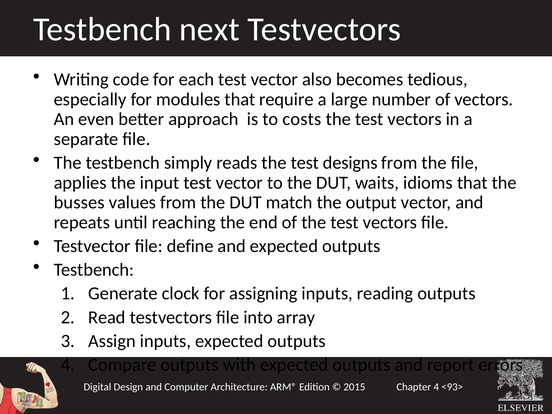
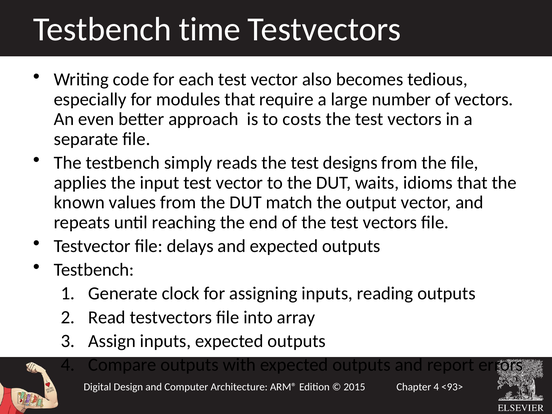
next: next -> time
busses: busses -> known
define: define -> delays
